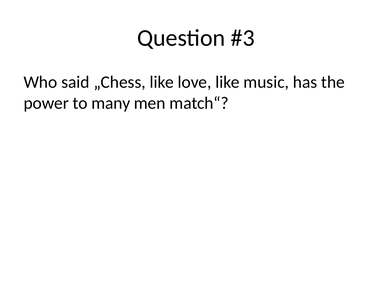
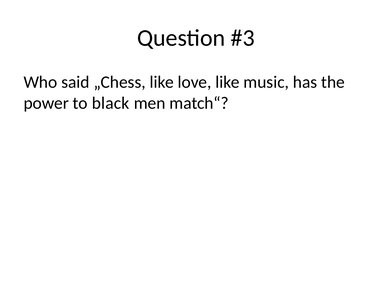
many: many -> black
